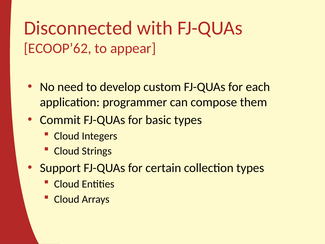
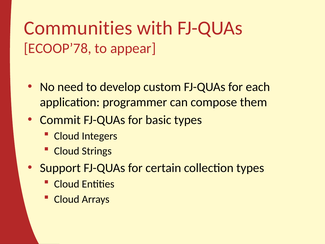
Disconnected: Disconnected -> Communities
ECOOP’62: ECOOP’62 -> ECOOP’78
